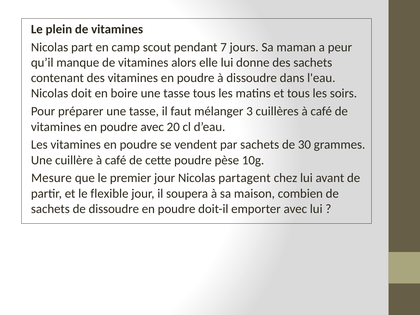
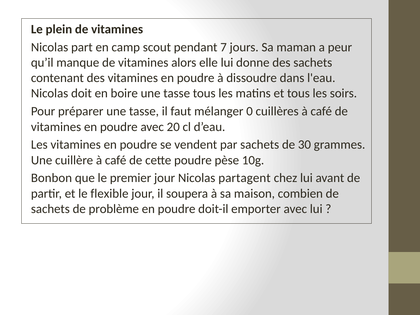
3: 3 -> 0
Mesure: Mesure -> Bonbon
de dissoudre: dissoudre -> problème
